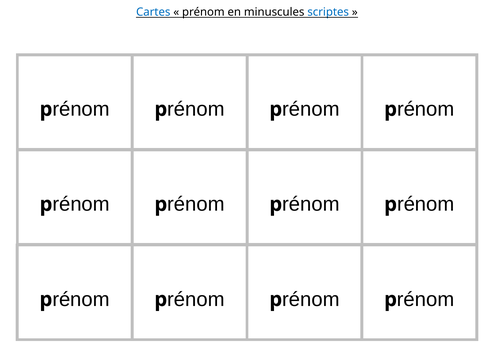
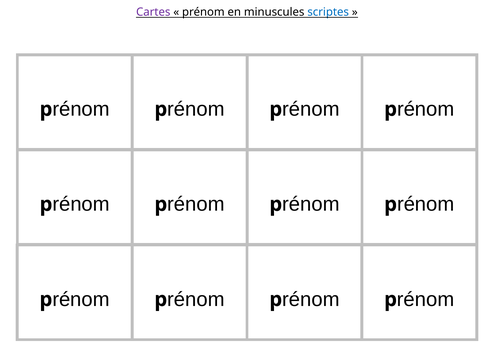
Cartes colour: blue -> purple
